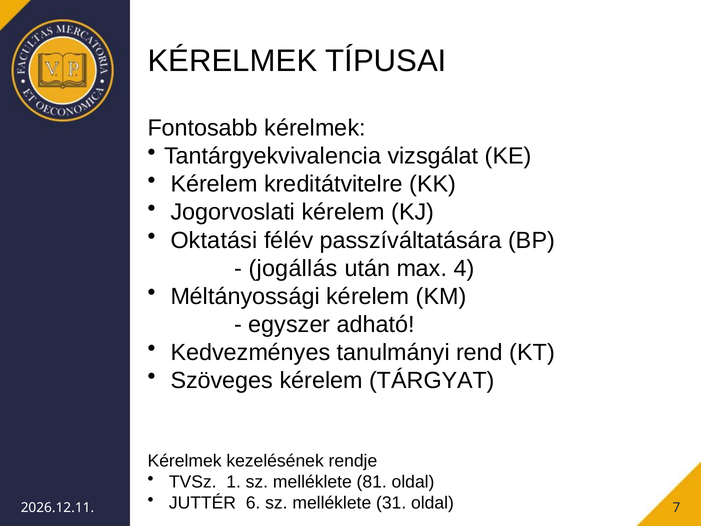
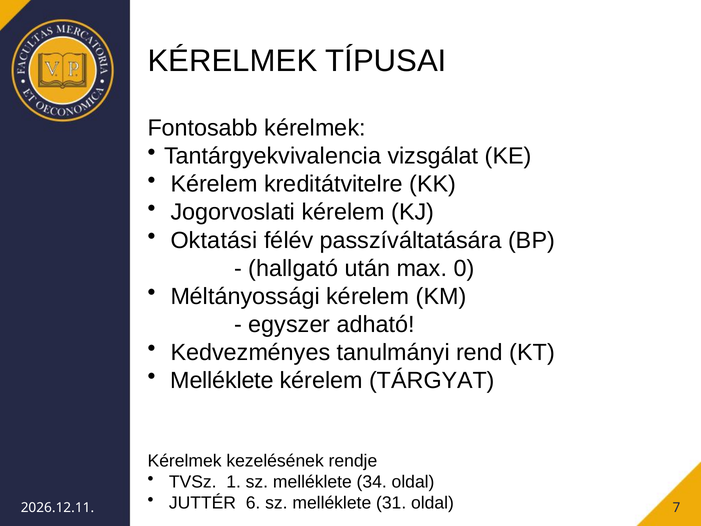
jogállás: jogállás -> hallgató
4: 4 -> 0
Szöveges at (222, 380): Szöveges -> Melléklete
81: 81 -> 34
